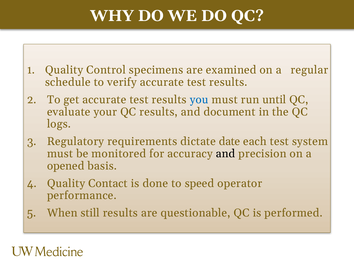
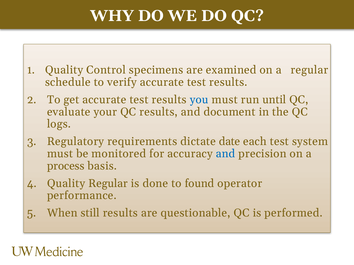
and at (226, 154) colour: black -> blue
opened: opened -> process
Quality Contact: Contact -> Regular
speed: speed -> found
